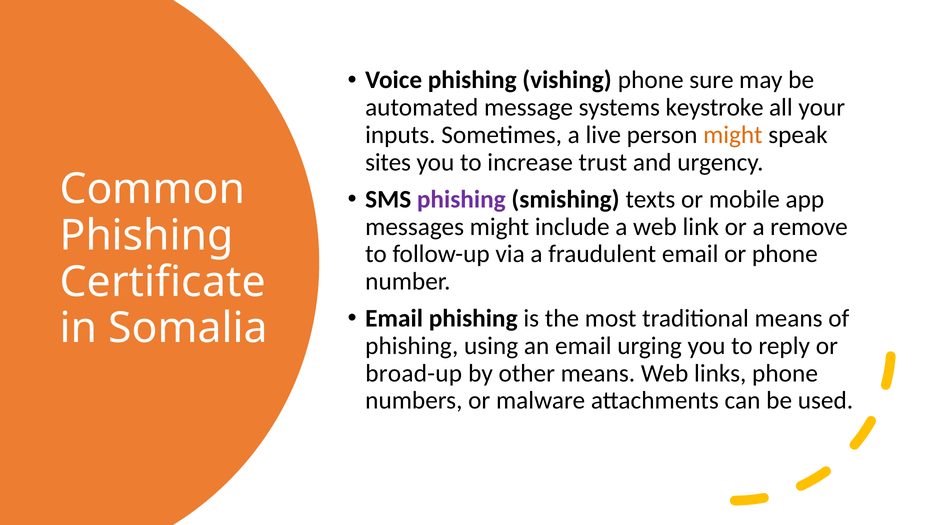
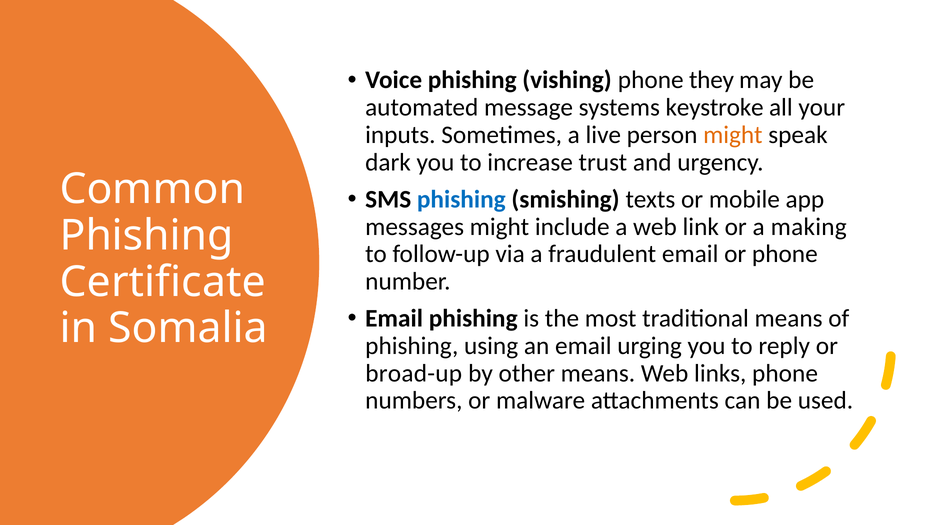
sure: sure -> they
sites: sites -> dark
phishing at (461, 199) colour: purple -> blue
remove: remove -> making
